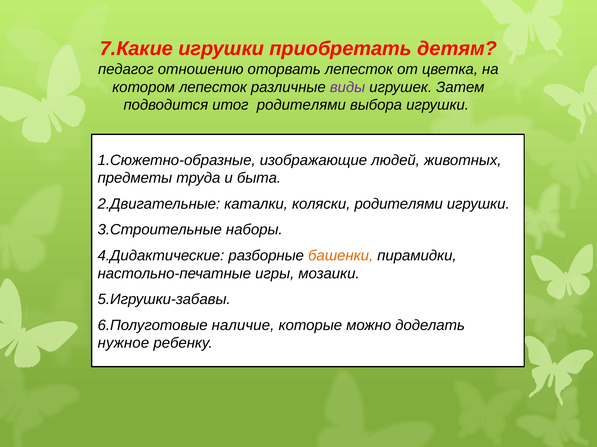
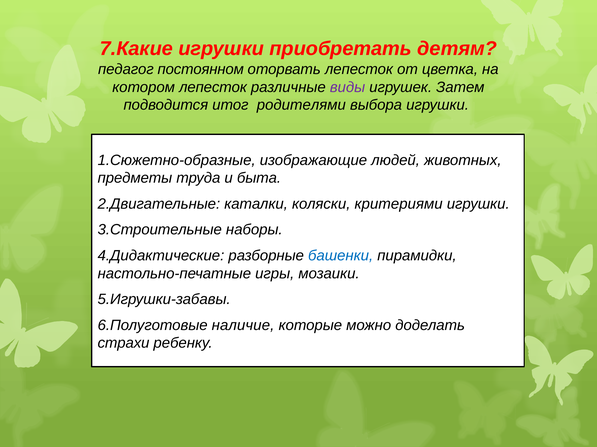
отношению: отношению -> постоянном
коляски родителями: родителями -> критериями
башенки colour: orange -> blue
нужное: нужное -> страхи
